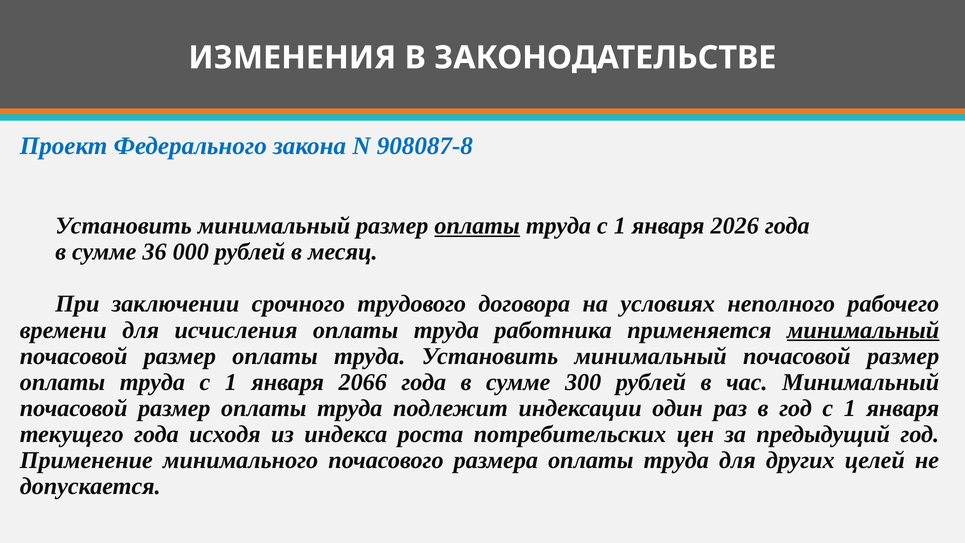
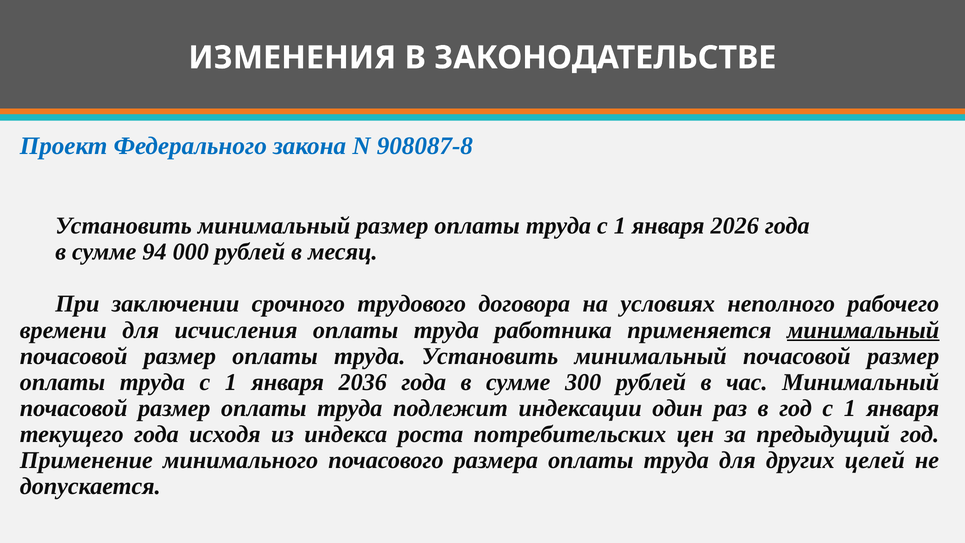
оплаты at (477, 226) underline: present -> none
36: 36 -> 94
2066: 2066 -> 2036
